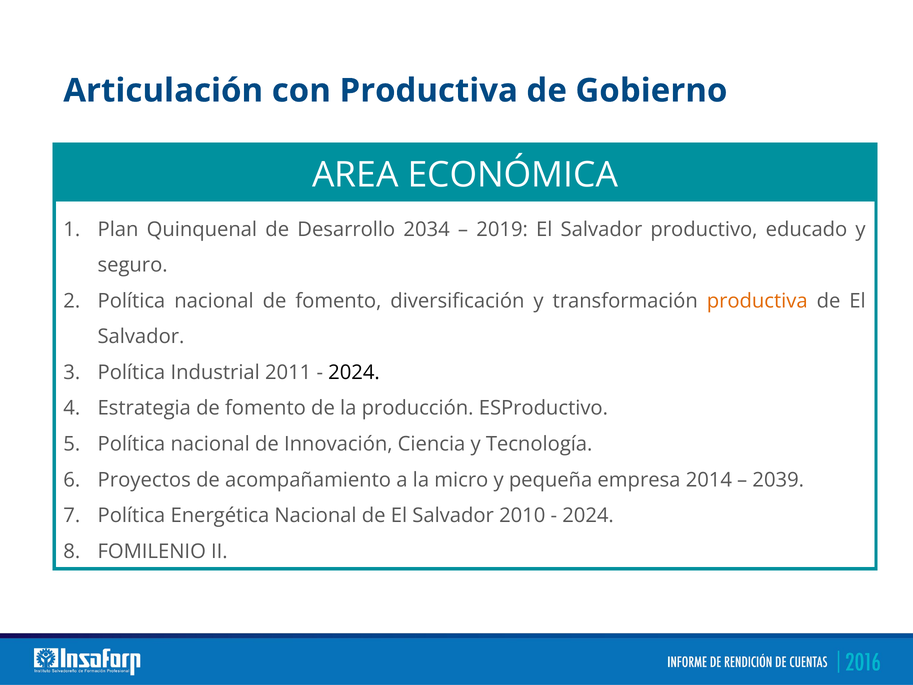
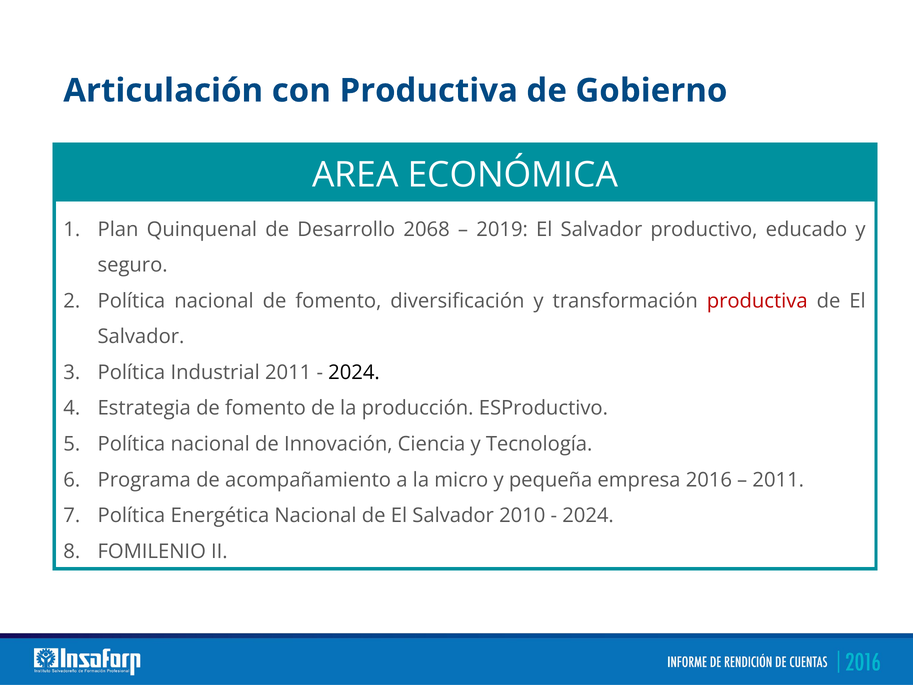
2034: 2034 -> 2068
productiva at (757, 301) colour: orange -> red
Proyectos: Proyectos -> Programa
2014: 2014 -> 2016
2039 at (778, 480): 2039 -> 2011
